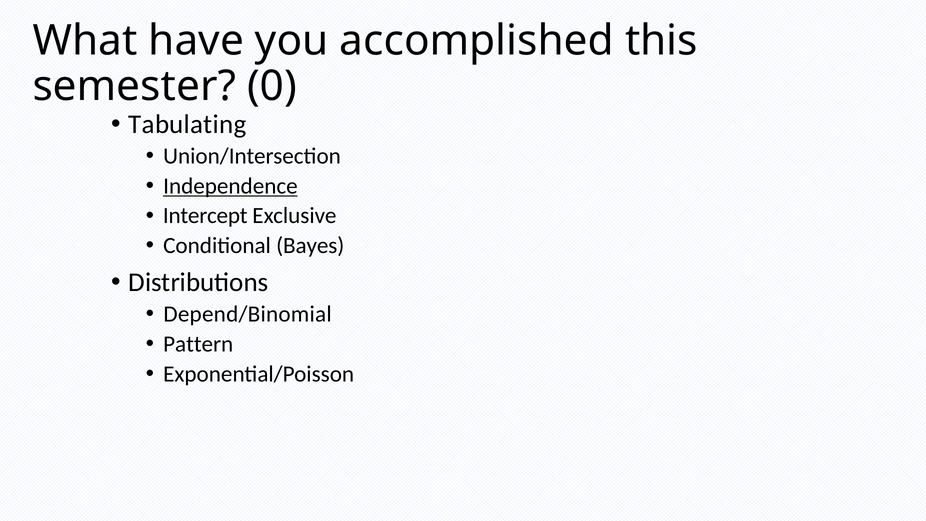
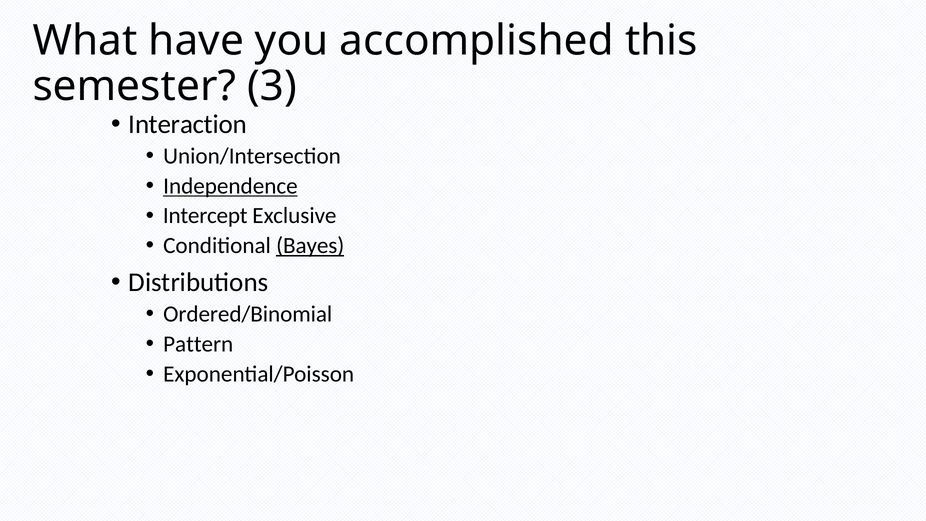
0: 0 -> 3
Tabulating: Tabulating -> Interaction
Bayes underline: none -> present
Depend/Binomial: Depend/Binomial -> Ordered/Binomial
